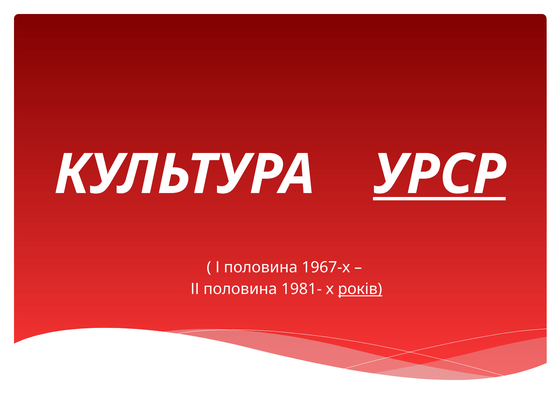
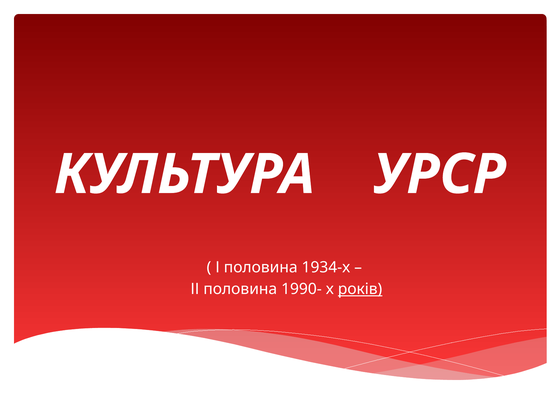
УРСР underline: present -> none
1967-х: 1967-х -> 1934-х
1981-: 1981- -> 1990-
